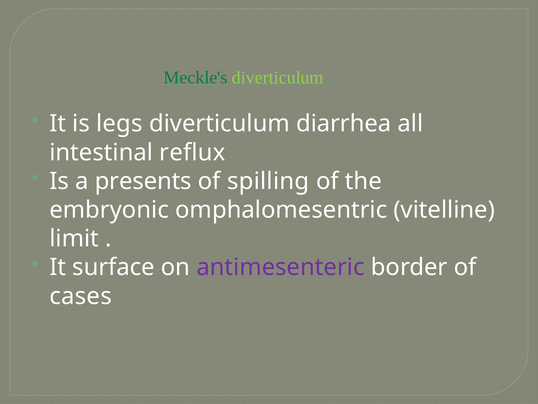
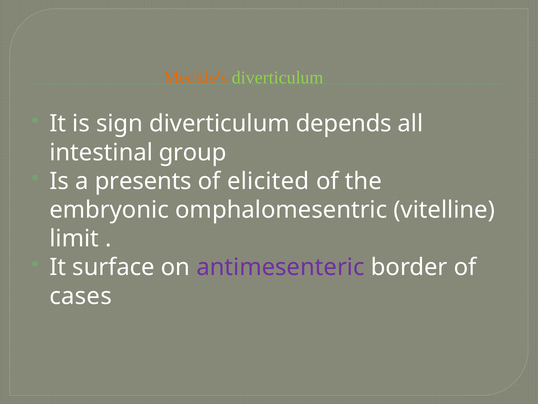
Meckle's colour: green -> orange
legs: legs -> sign
diarrhea: diarrhea -> depends
reflux: reflux -> group
spilling: spilling -> elicited
